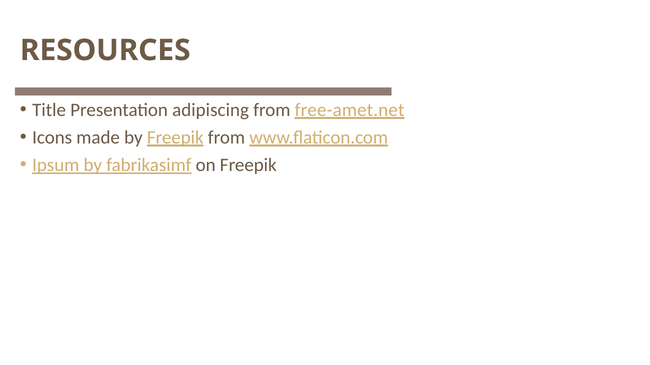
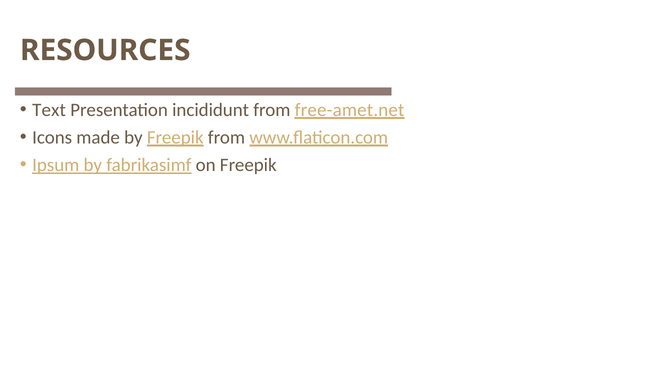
Title: Title -> Text
adipiscing: adipiscing -> incididunt
